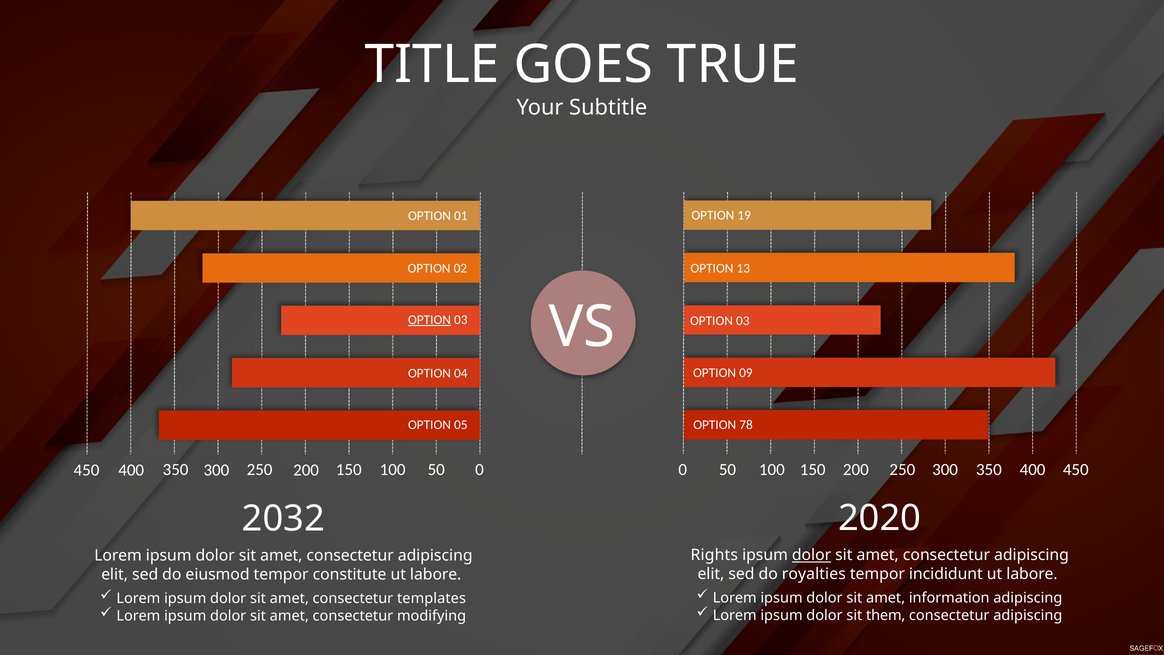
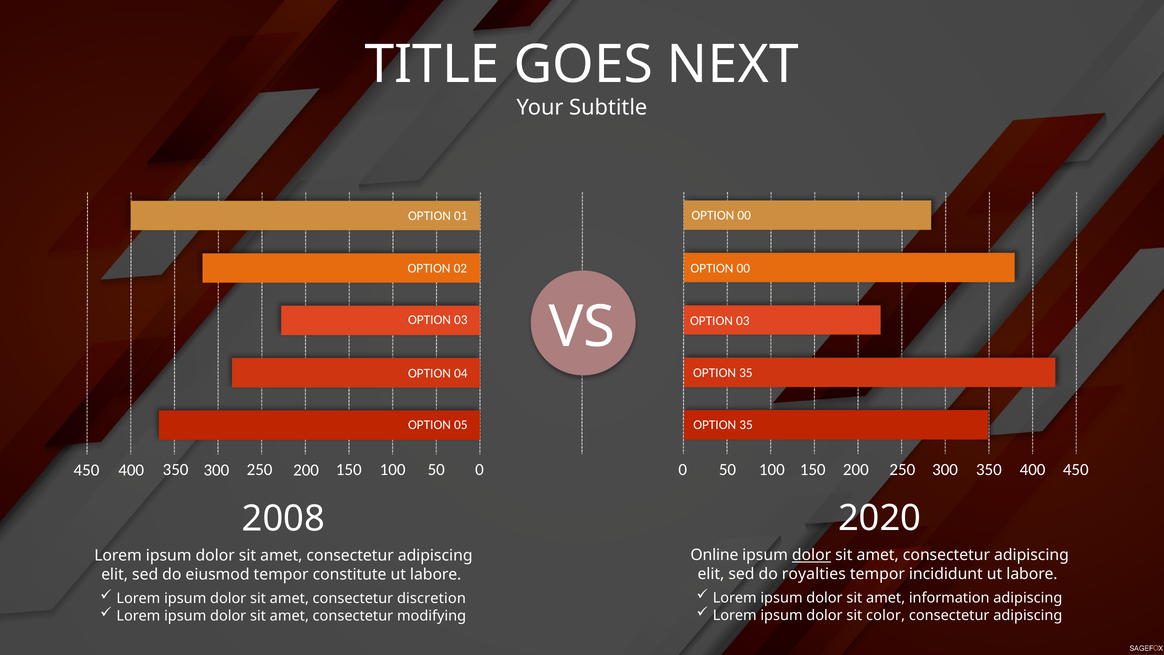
TRUE: TRUE -> NEXT
19 at (744, 215): 19 -> 00
13 at (743, 268): 13 -> 00
OPTION at (429, 320) underline: present -> none
09 at (746, 373): 09 -> 35
78 at (746, 425): 78 -> 35
2032: 2032 -> 2008
Rights: Rights -> Online
templates: templates -> discretion
them: them -> color
